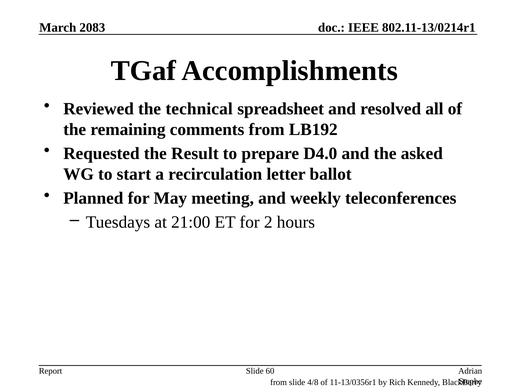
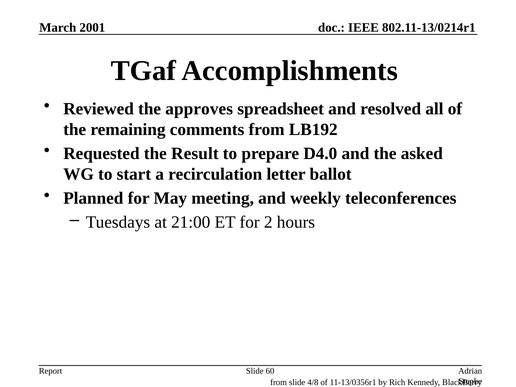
2083: 2083 -> 2001
technical: technical -> approves
